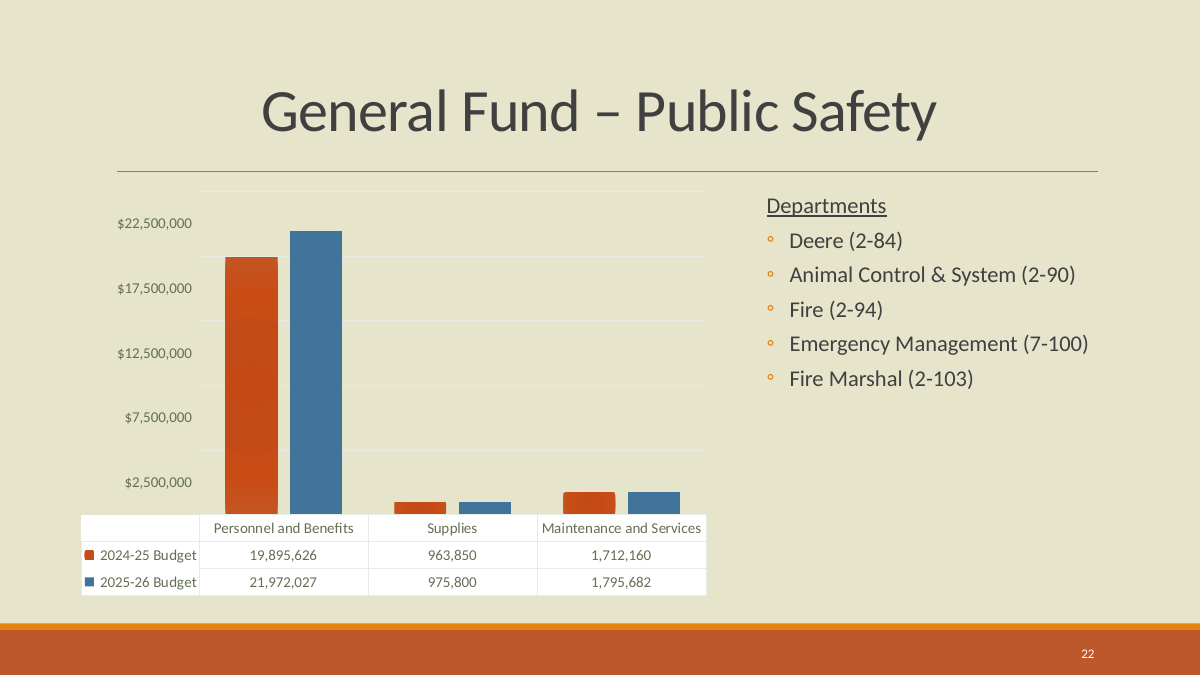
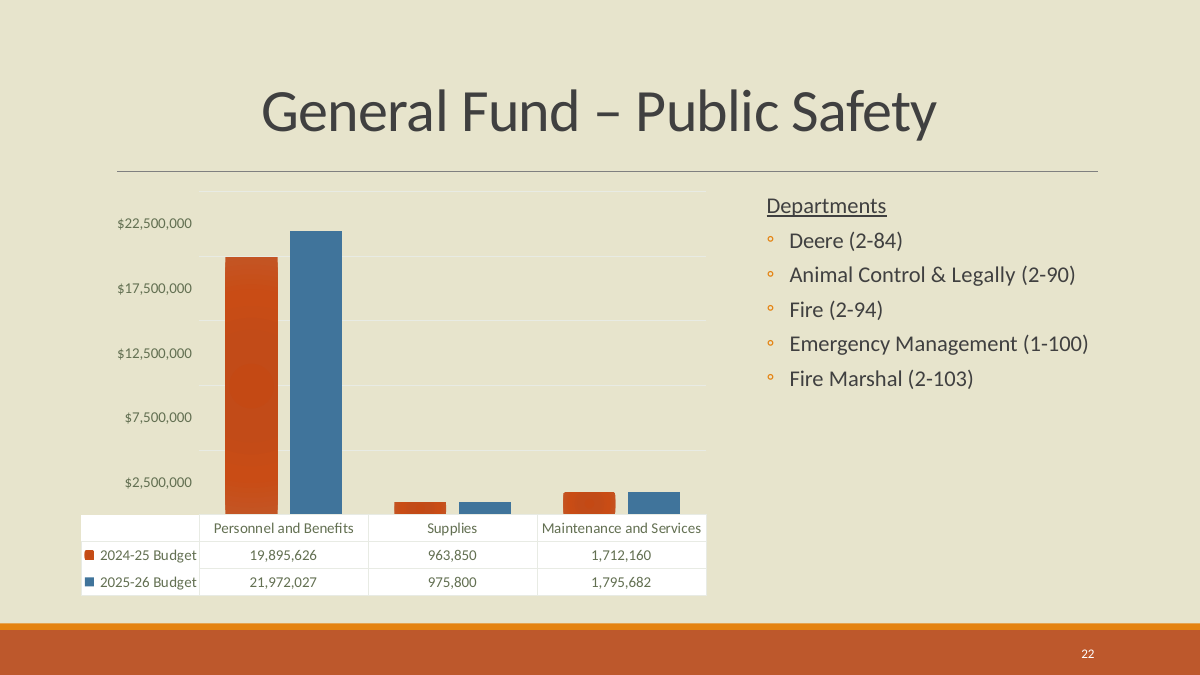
System: System -> Legally
7-100: 7-100 -> 1-100
